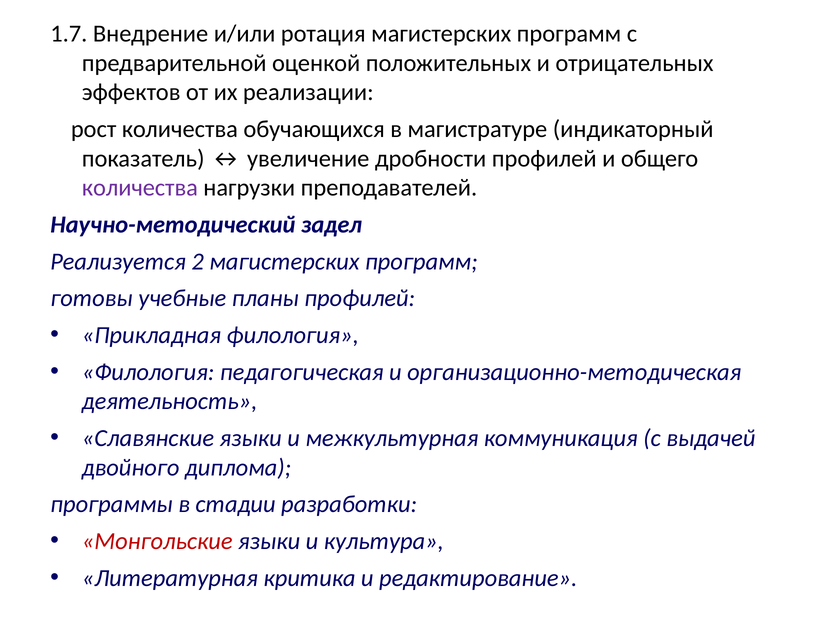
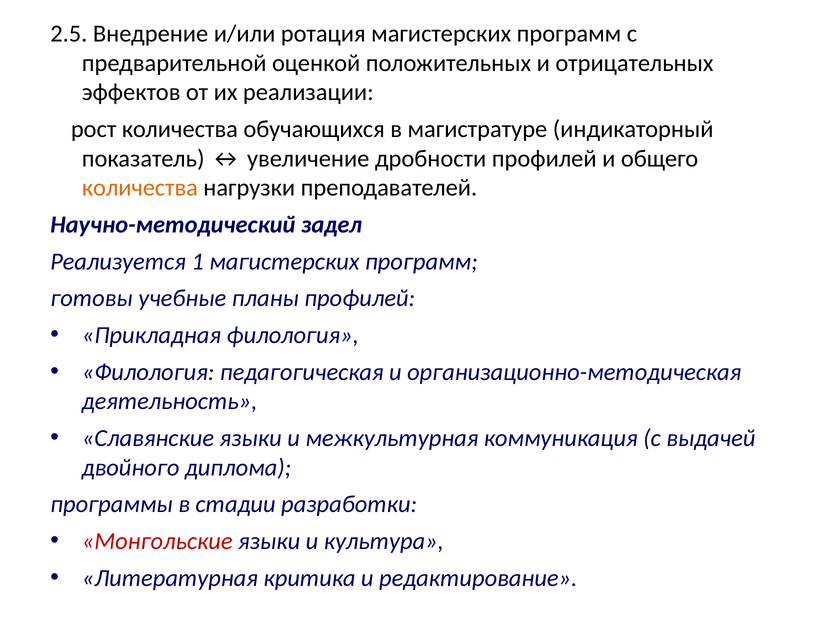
1.7: 1.7 -> 2.5
количества at (140, 188) colour: purple -> orange
2: 2 -> 1
